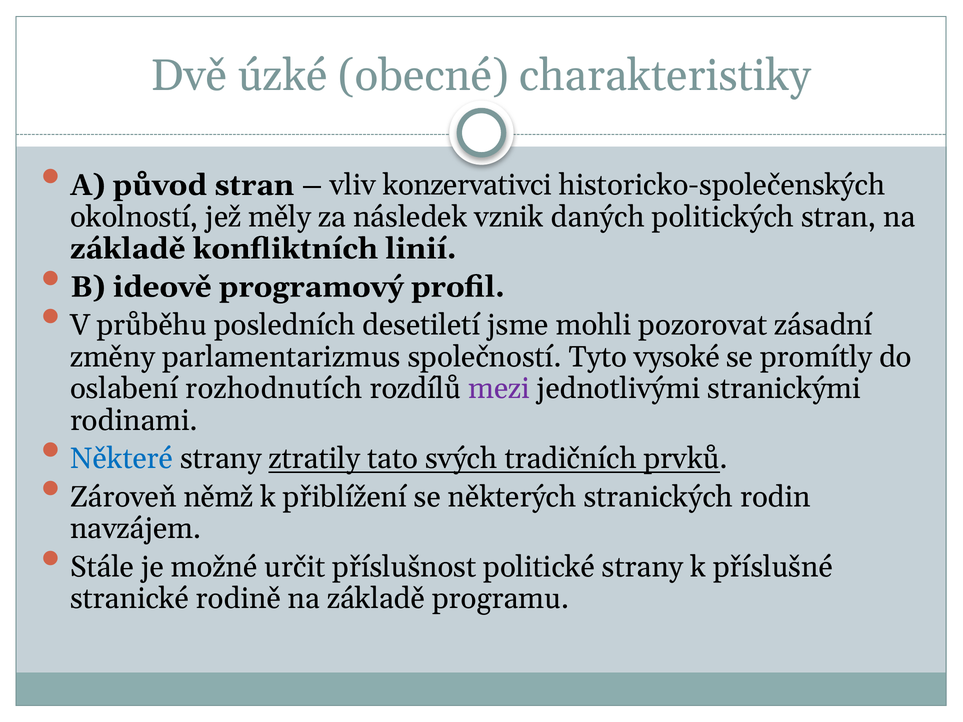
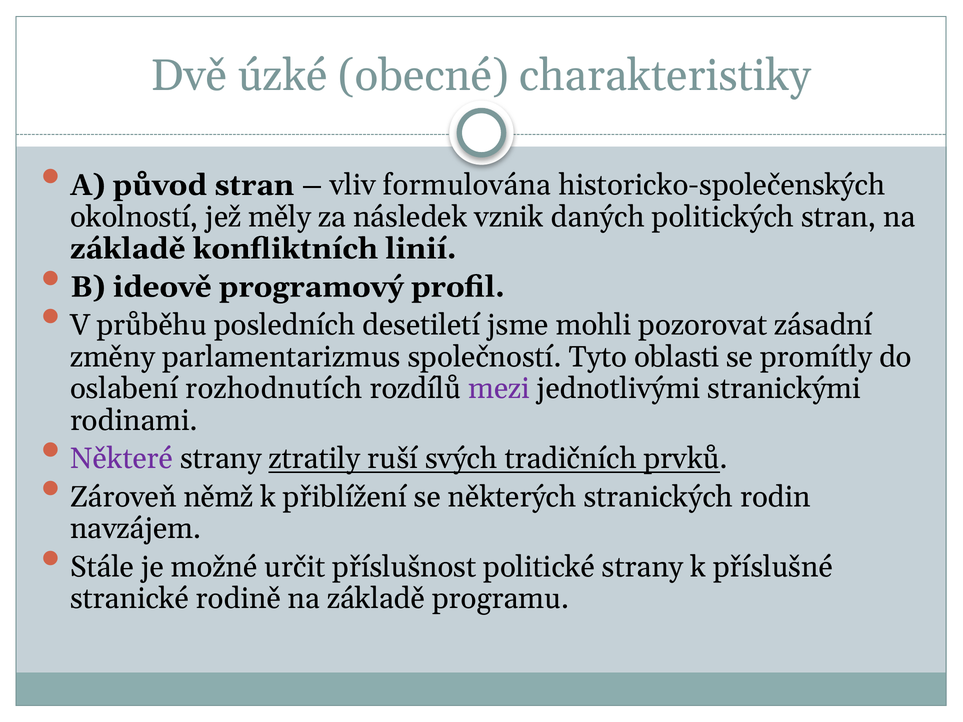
konzervativci: konzervativci -> formulována
vysoké: vysoké -> oblasti
Některé colour: blue -> purple
tato: tato -> ruší
